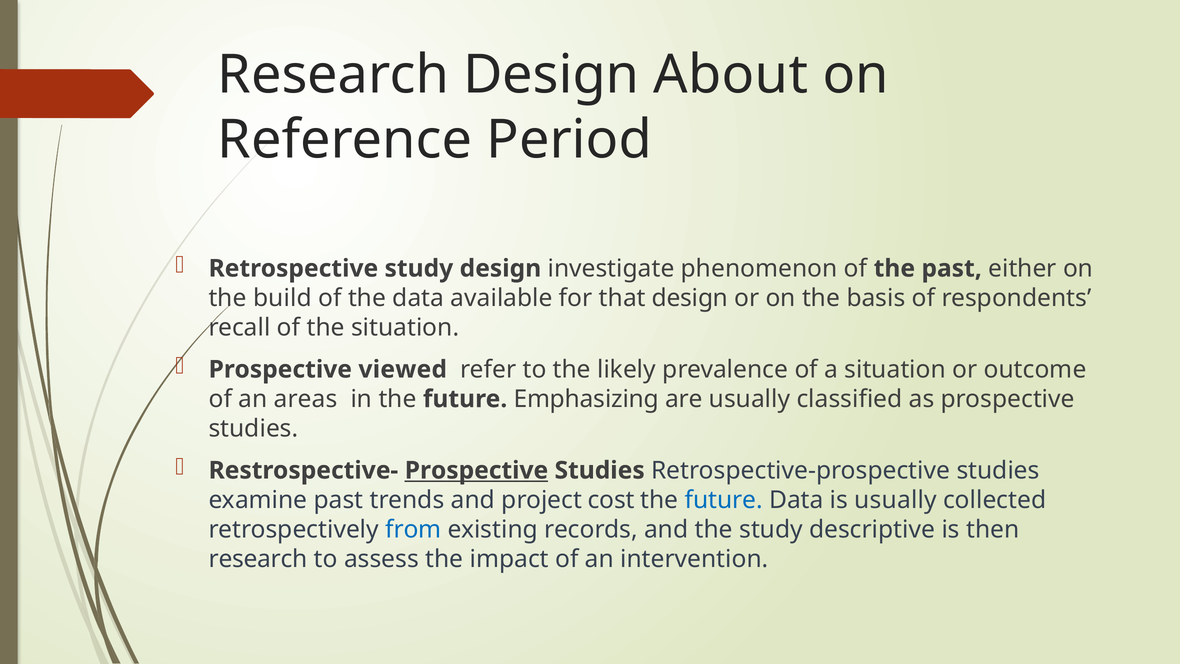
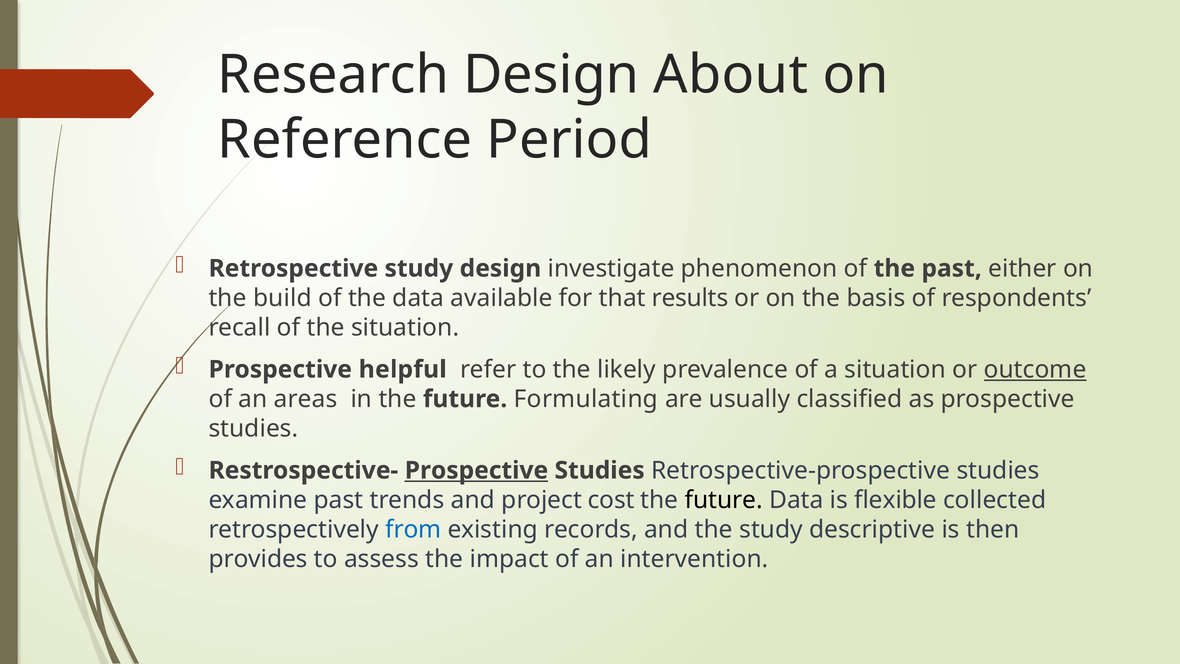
that design: design -> results
viewed: viewed -> helpful
outcome underline: none -> present
Emphasizing: Emphasizing -> Formulating
future at (724, 500) colour: blue -> black
is usually: usually -> flexible
research at (258, 559): research -> provides
